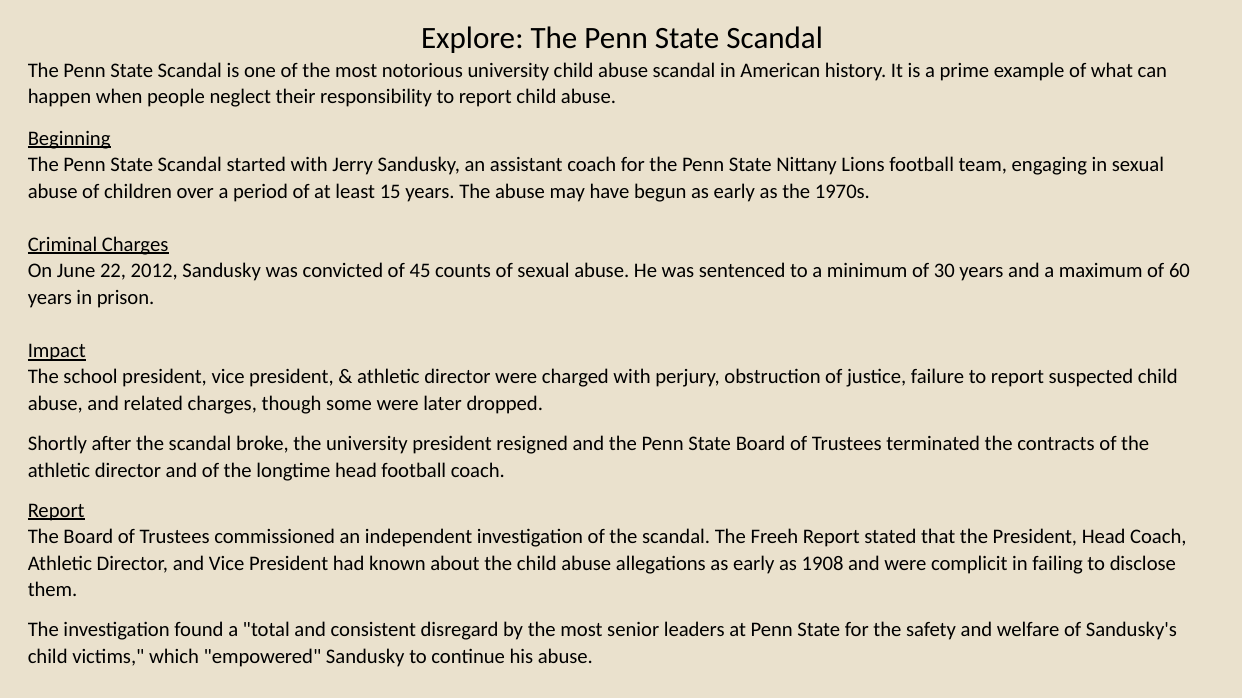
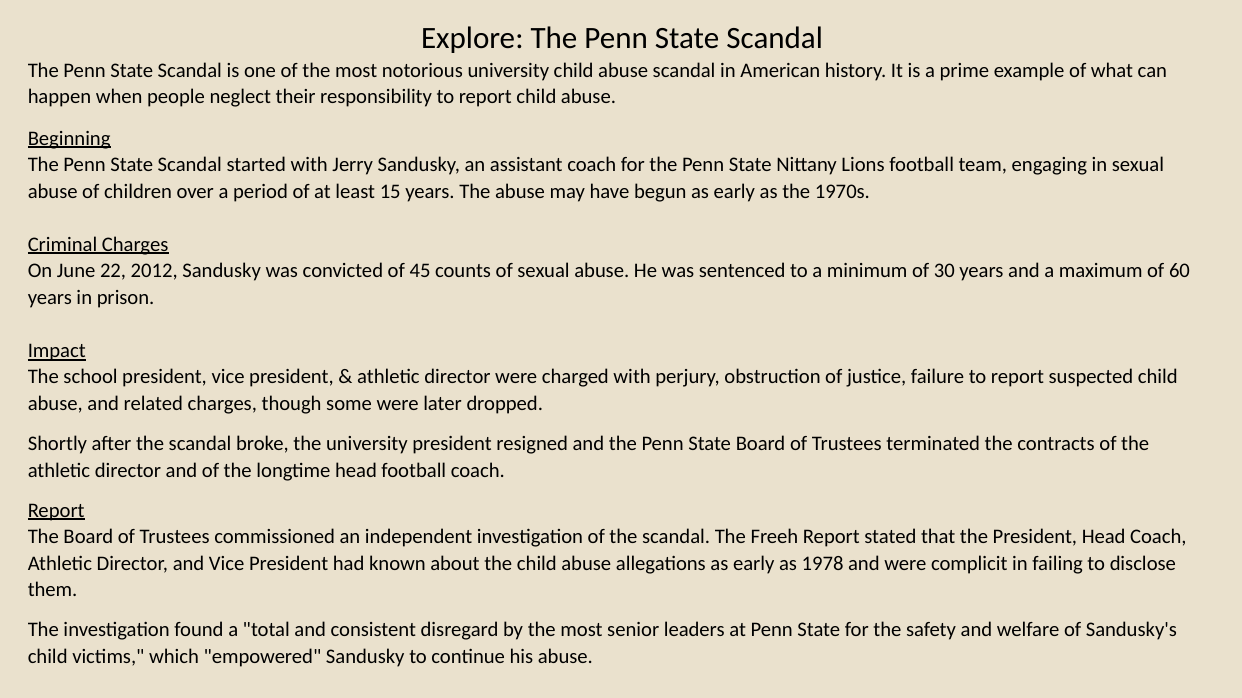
1908: 1908 -> 1978
